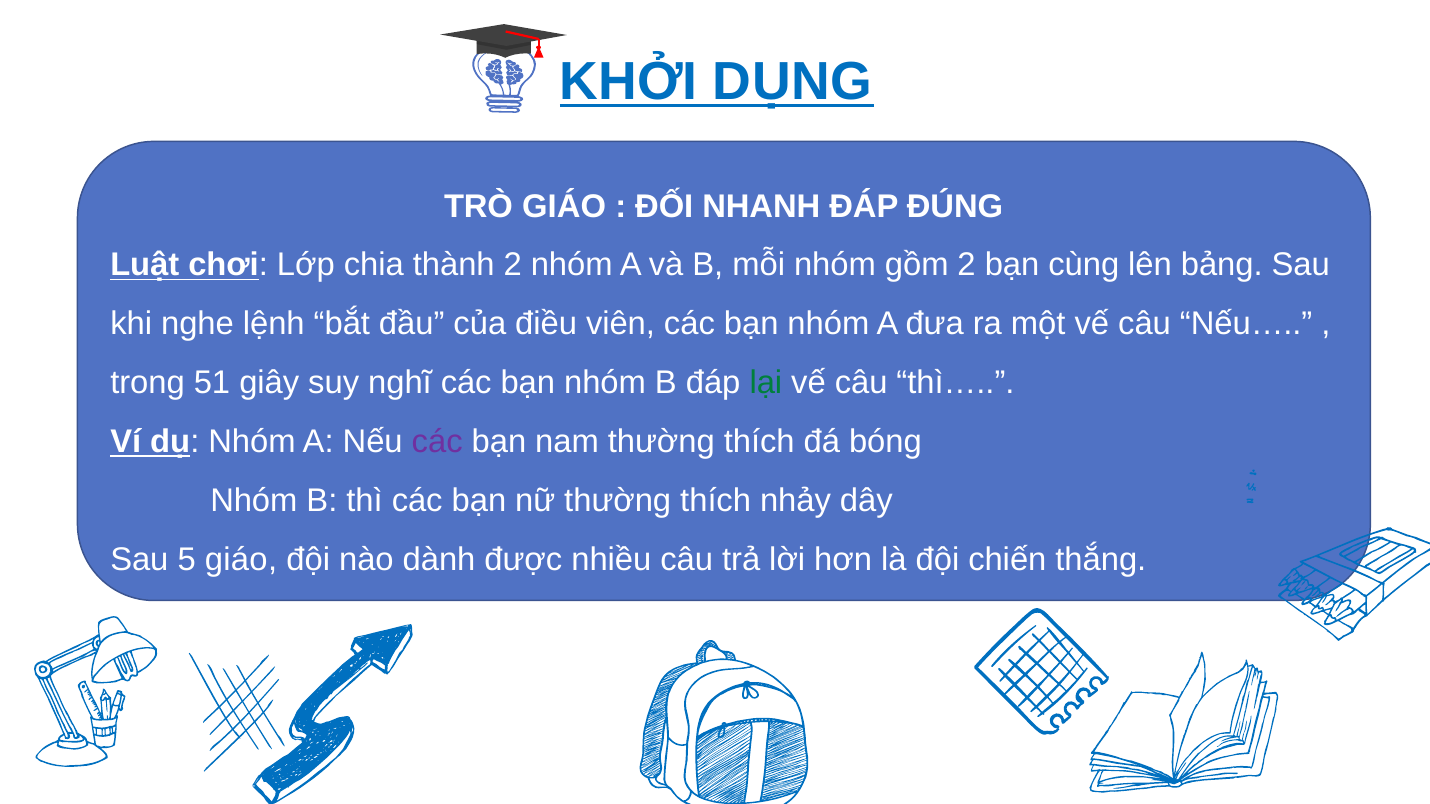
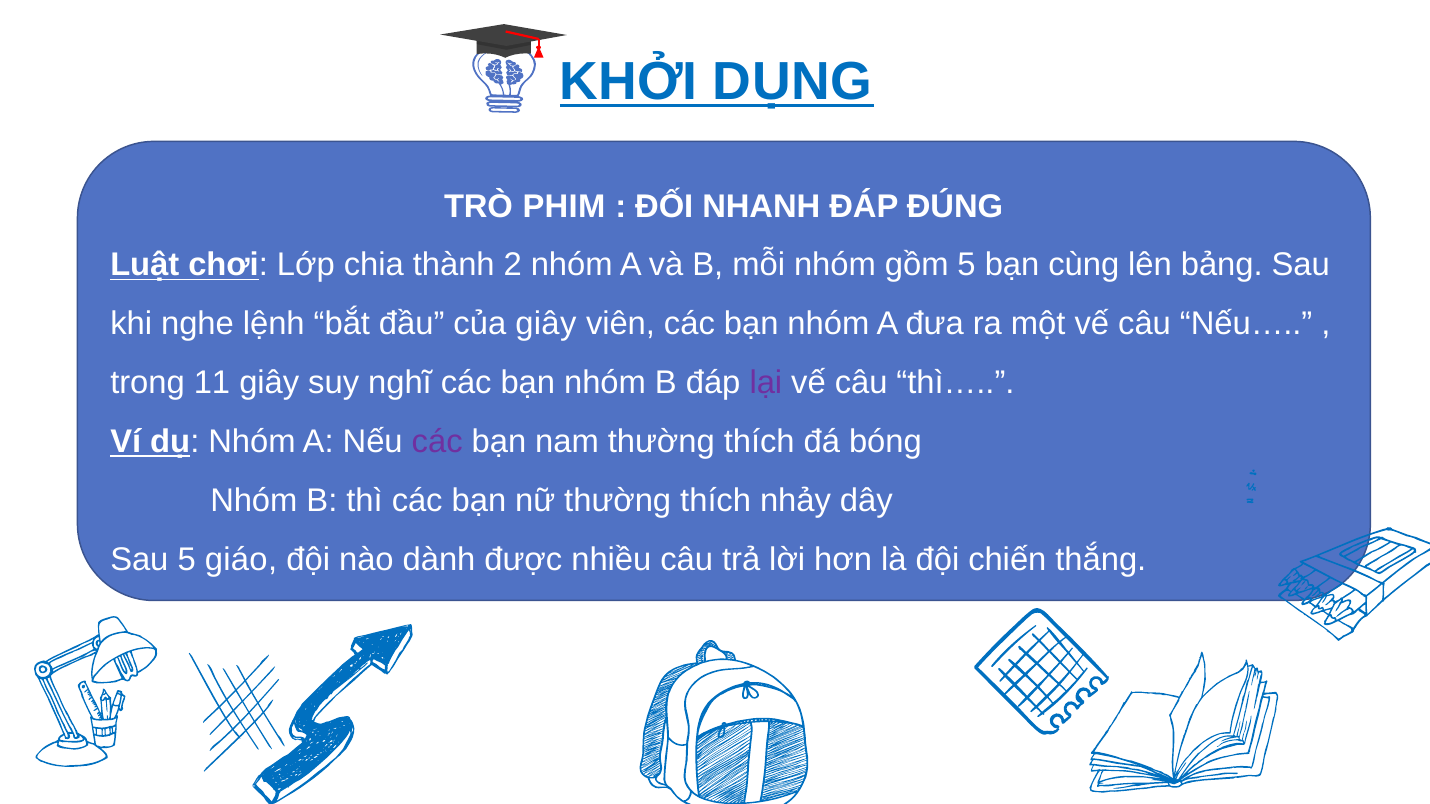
TRÒ GIÁO: GIÁO -> PHIM
gồm 2: 2 -> 5
của điều: điều -> giây
51: 51 -> 11
lại colour: green -> purple
